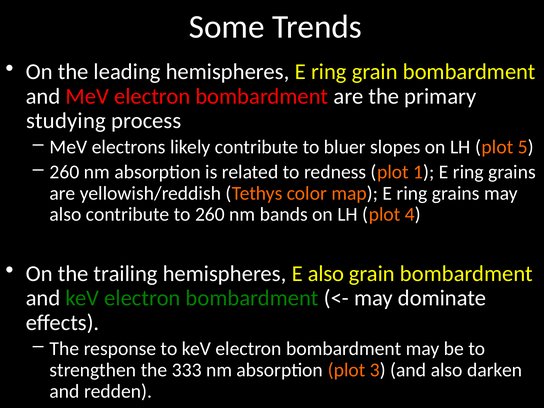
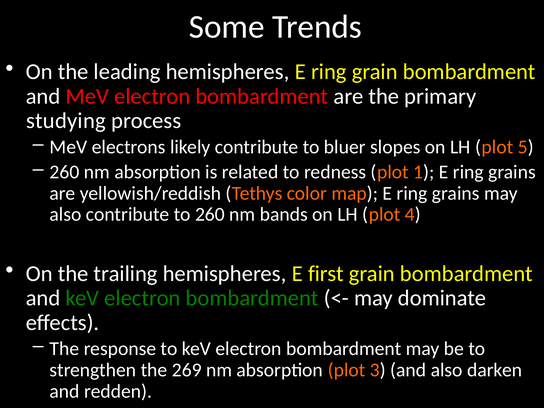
E also: also -> first
333: 333 -> 269
